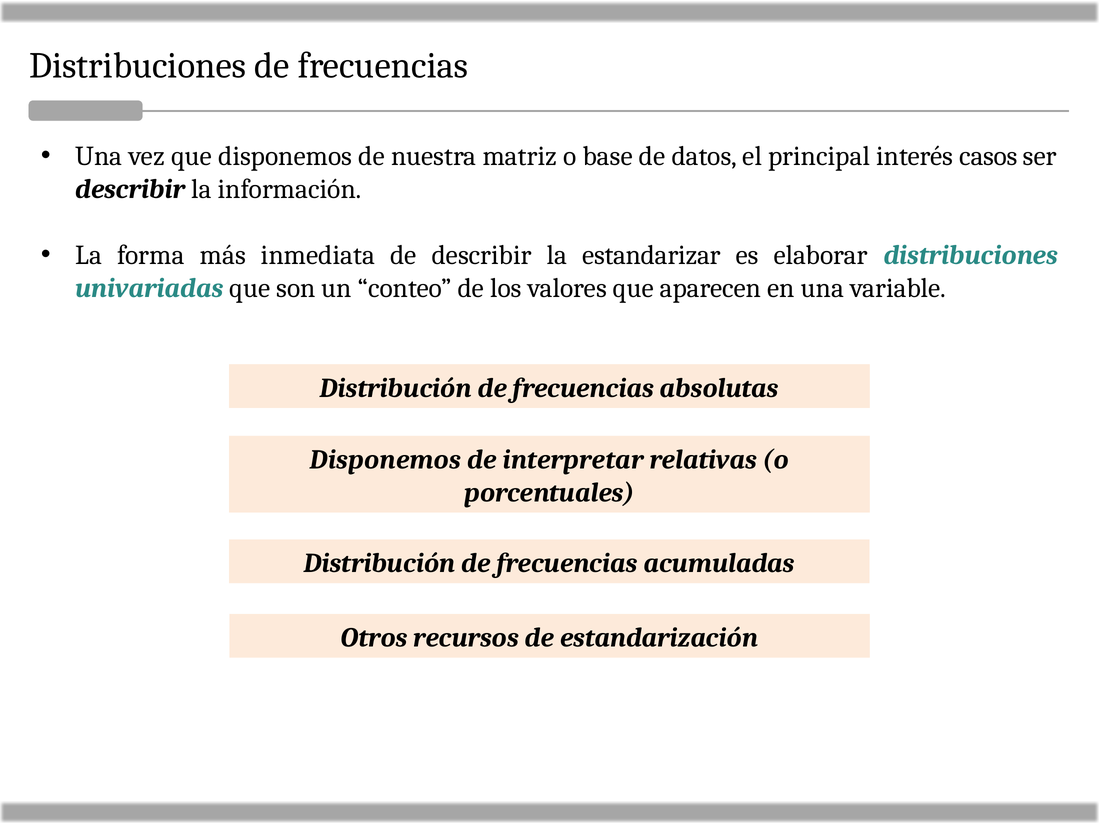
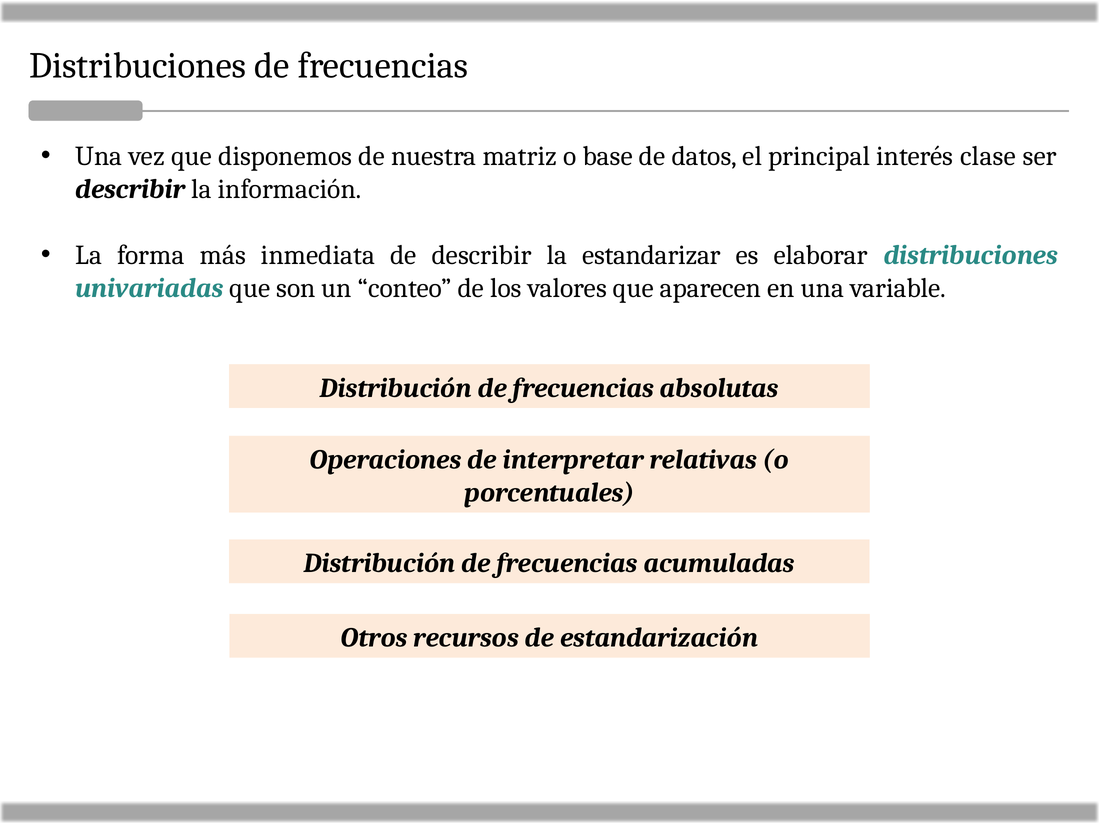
casos: casos -> clase
Disponemos at (386, 460): Disponemos -> Operaciones
